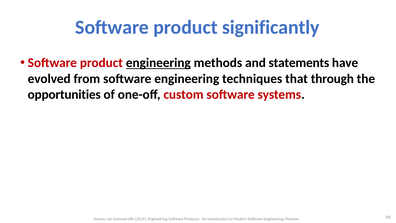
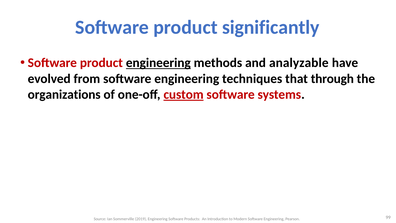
statements: statements -> analyzable
opportunities: opportunities -> organizations
custom underline: none -> present
